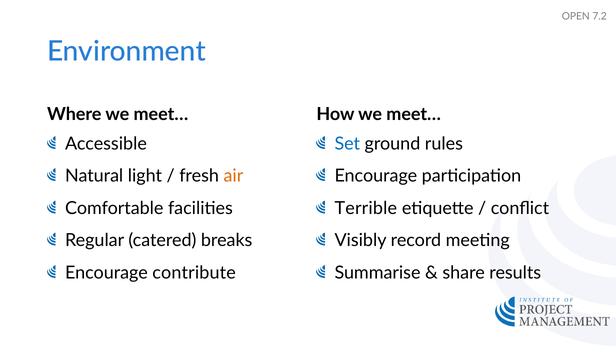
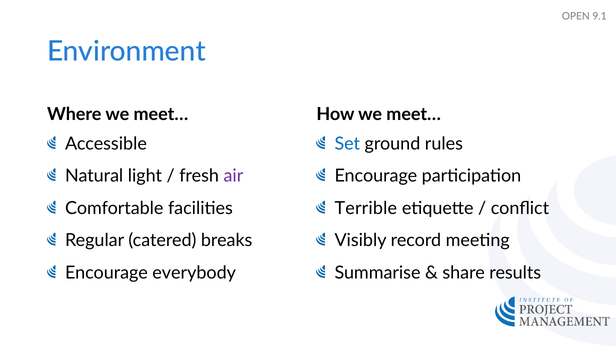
7.2: 7.2 -> 9.1
air colour: orange -> purple
contribute: contribute -> everybody
